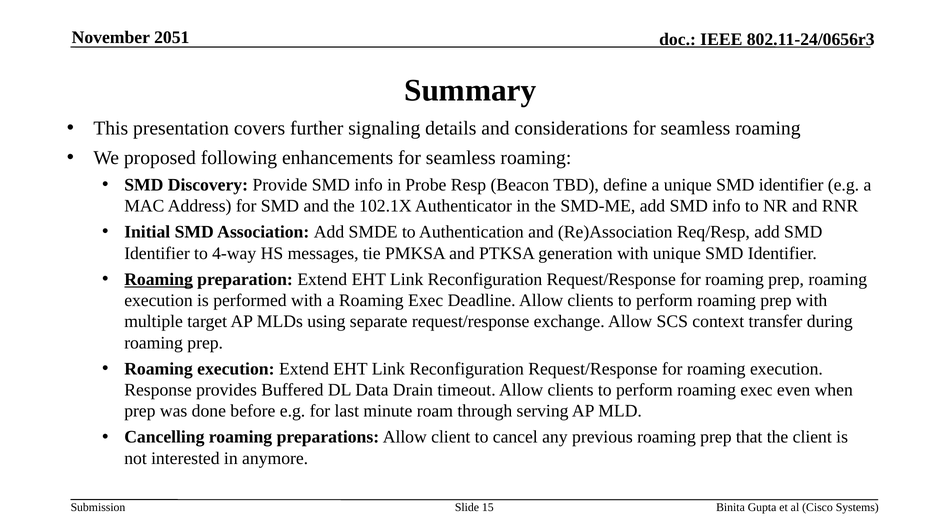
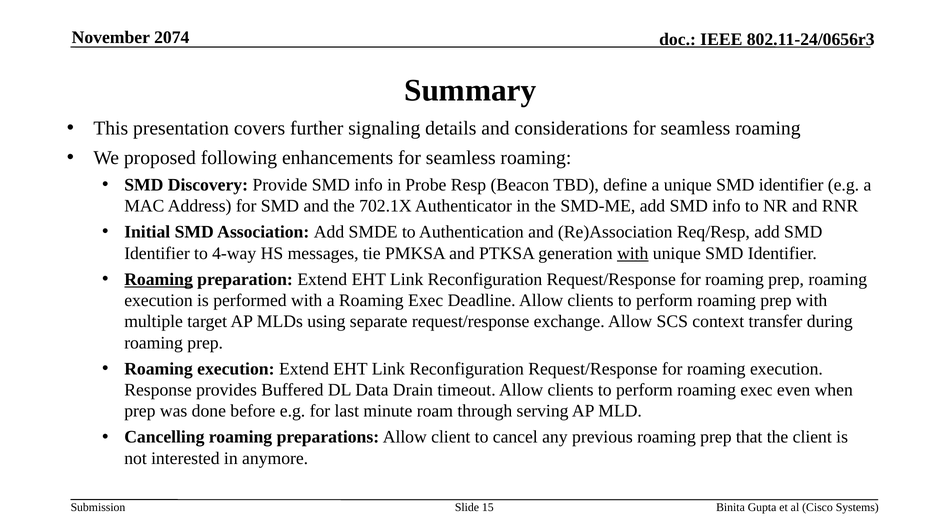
2051: 2051 -> 2074
102.1X: 102.1X -> 702.1X
with at (633, 253) underline: none -> present
